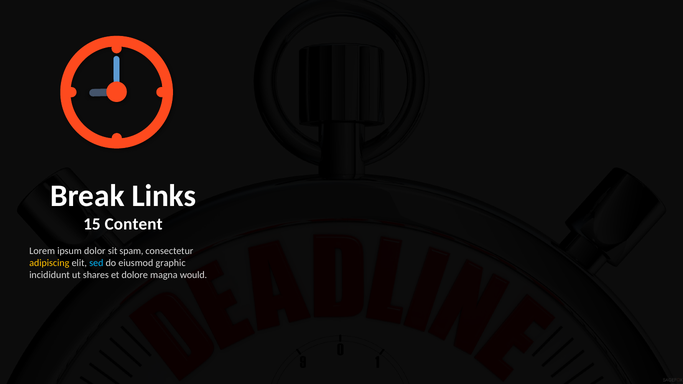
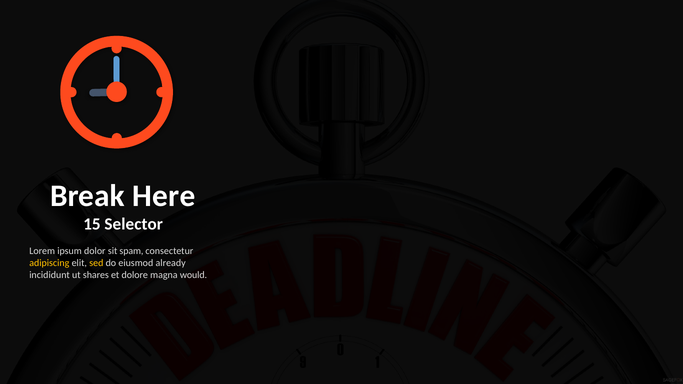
Links: Links -> Here
Content: Content -> Selector
sed colour: light blue -> yellow
graphic: graphic -> already
